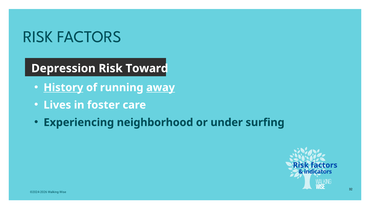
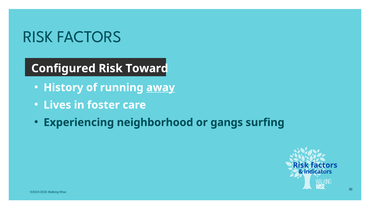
Depression: Depression -> Configured
History underline: present -> none
under: under -> gangs
